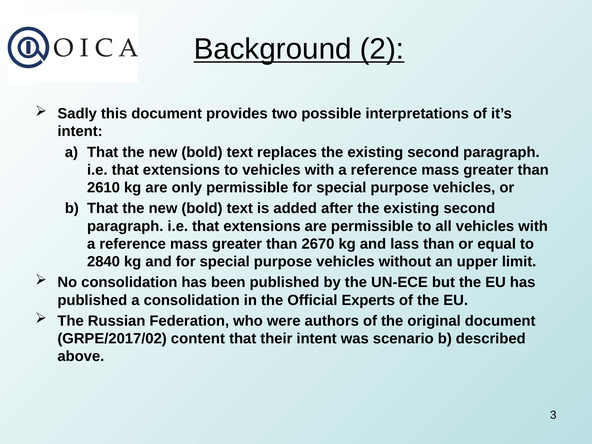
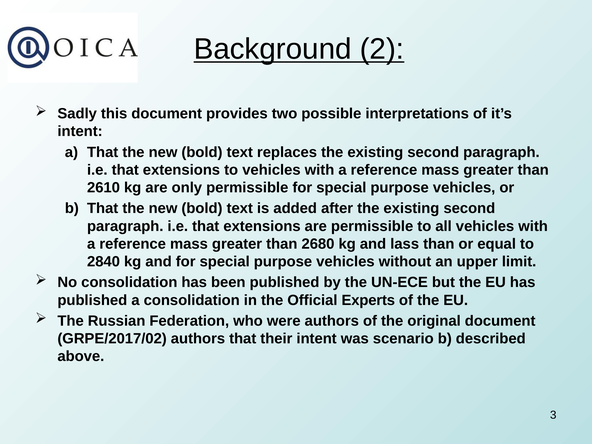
2670: 2670 -> 2680
GRPE/2017/02 content: content -> authors
